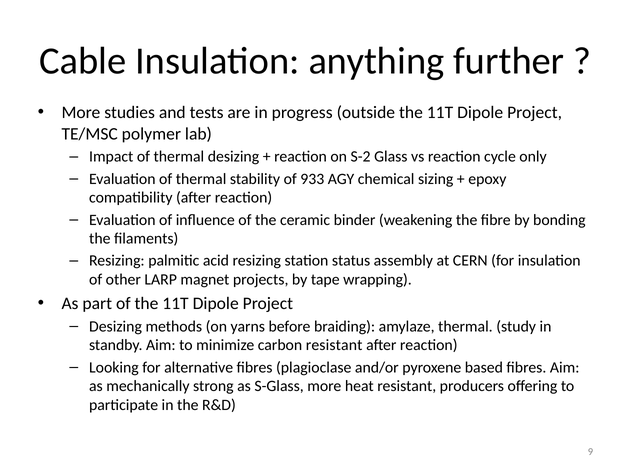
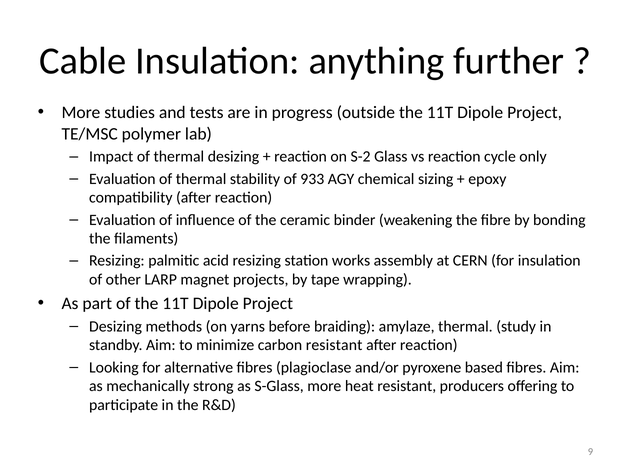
status: status -> works
